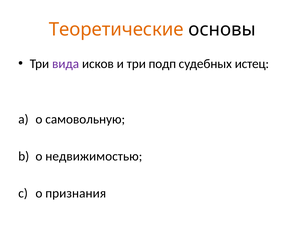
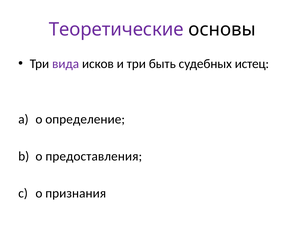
Теоретические colour: orange -> purple
подп: подп -> быть
самовольную: самовольную -> определение
недвижимостью: недвижимостью -> предоставления
